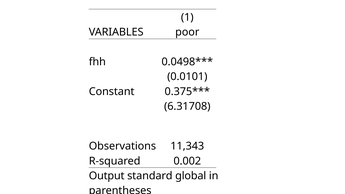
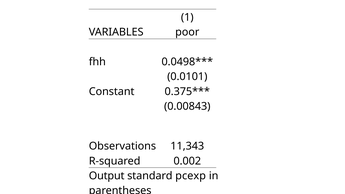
6.31708: 6.31708 -> 0.00843
global: global -> pcexp
